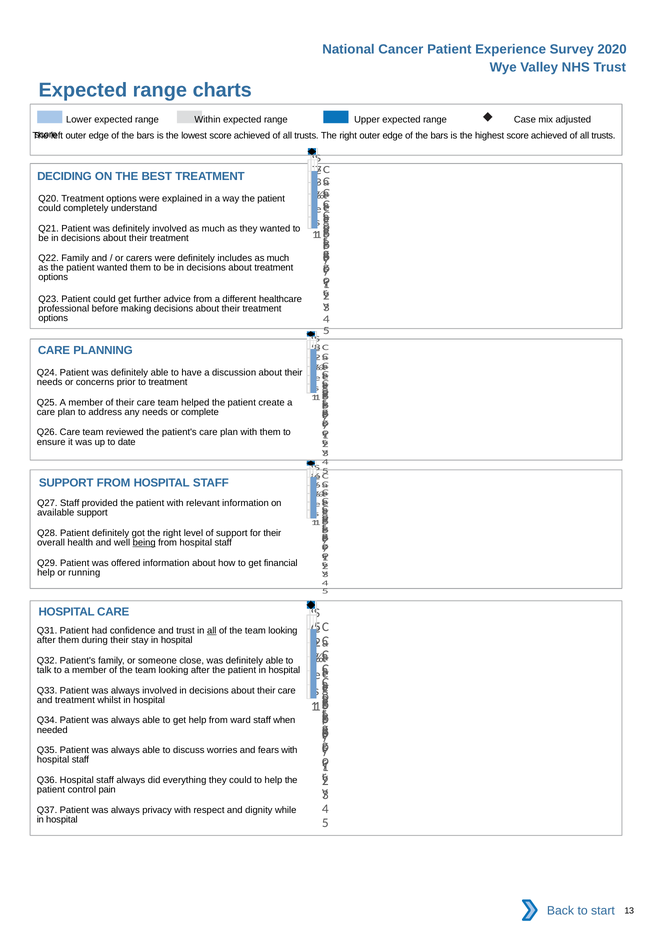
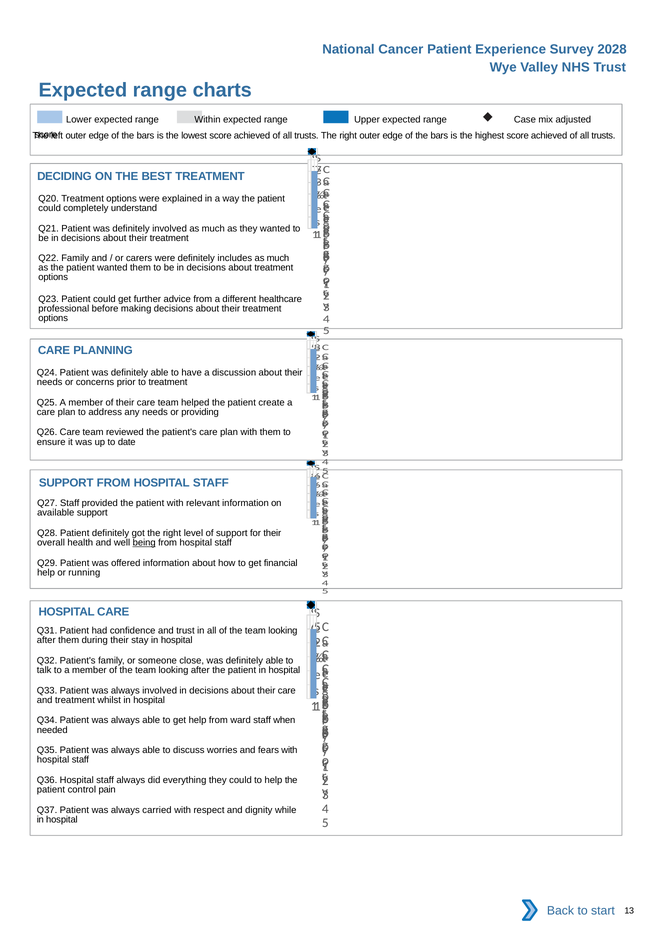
2020: 2020 -> 2028
complete: complete -> providing
all at (212, 631) underline: present -> none
privacy: privacy -> carried
